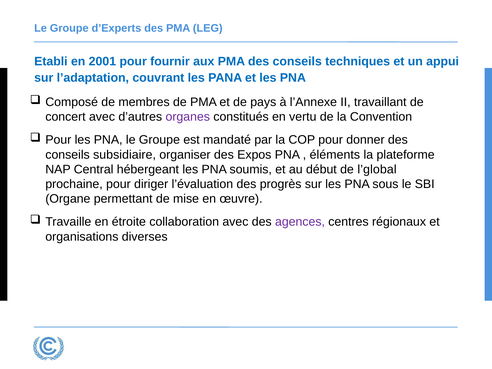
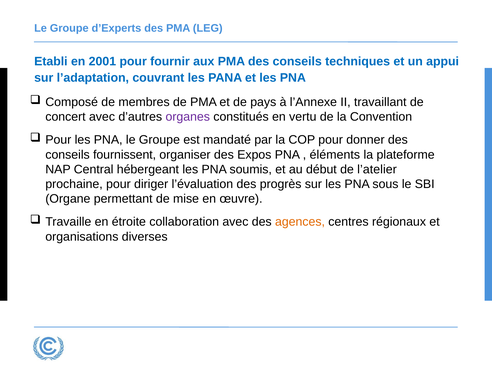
subsidiaire: subsidiaire -> fournissent
l’global: l’global -> l’atelier
agences colour: purple -> orange
